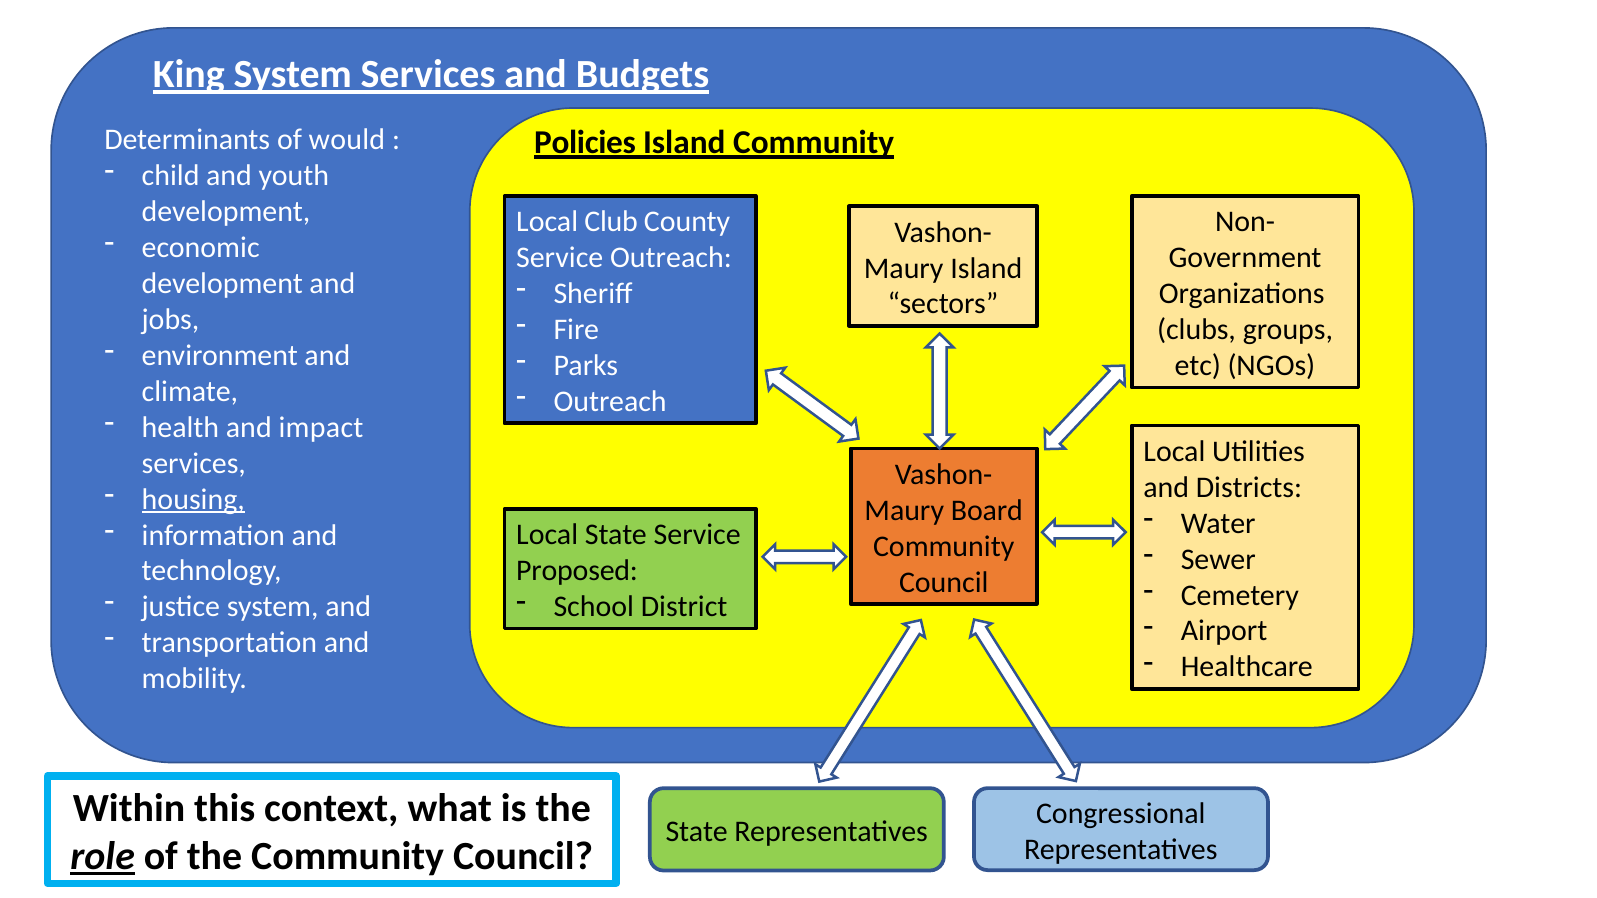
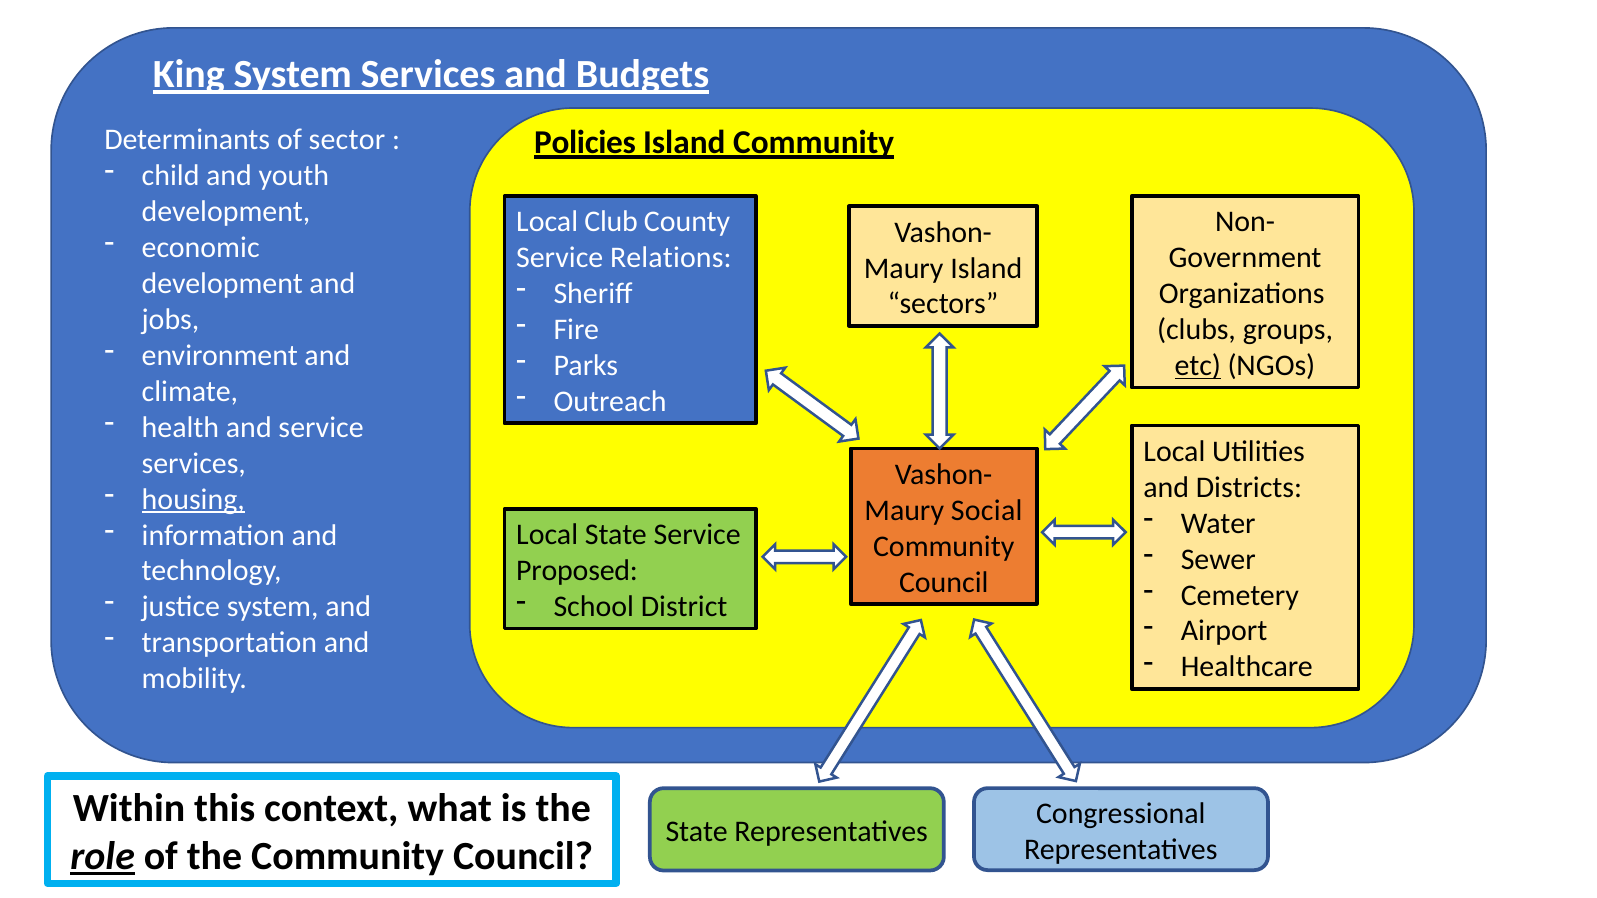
would: would -> sector
Service Outreach: Outreach -> Relations
etc underline: none -> present
and impact: impact -> service
Board: Board -> Social
